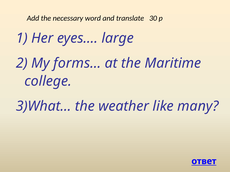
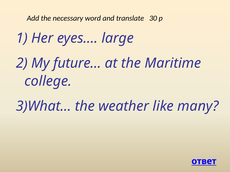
forms…: forms… -> future…
